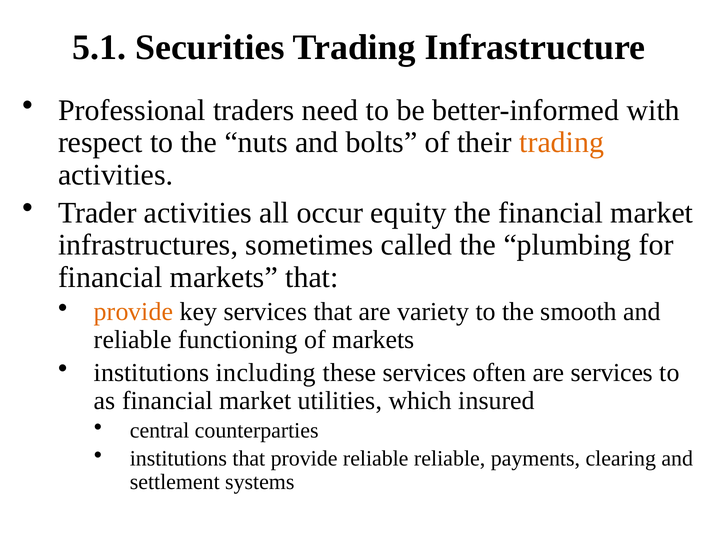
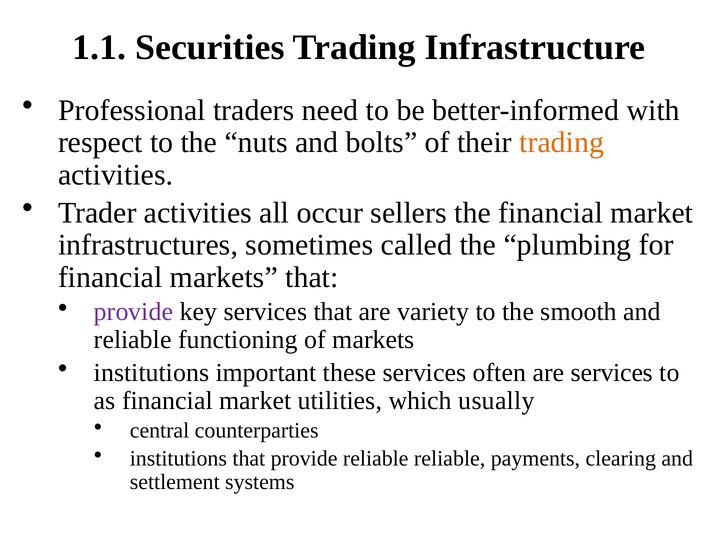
5.1: 5.1 -> 1.1
equity: equity -> sellers
provide at (134, 312) colour: orange -> purple
including: including -> important
insured: insured -> usually
